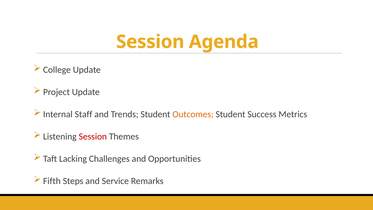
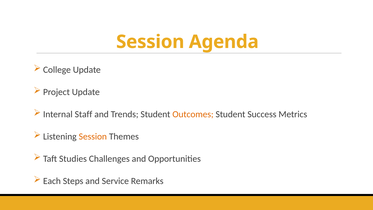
Session at (93, 136) colour: red -> orange
Lacking: Lacking -> Studies
Fifth: Fifth -> Each
